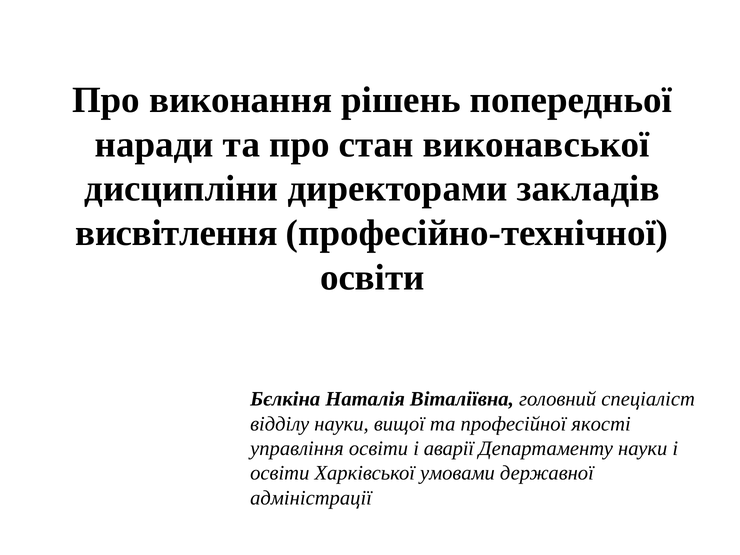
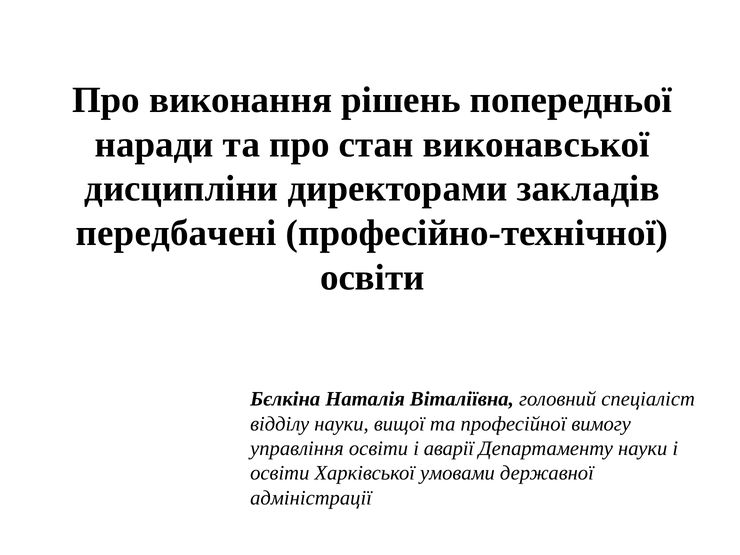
висвітлення: висвітлення -> передбачені
якості: якості -> вимогу
